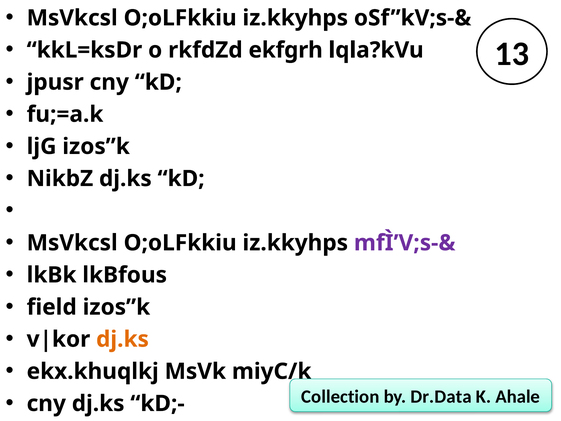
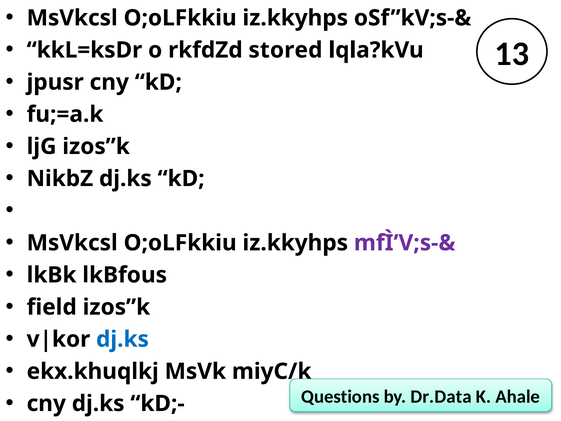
ekfgrh: ekfgrh -> stored
dj.ks at (122, 339) colour: orange -> blue
Collection: Collection -> Questions
